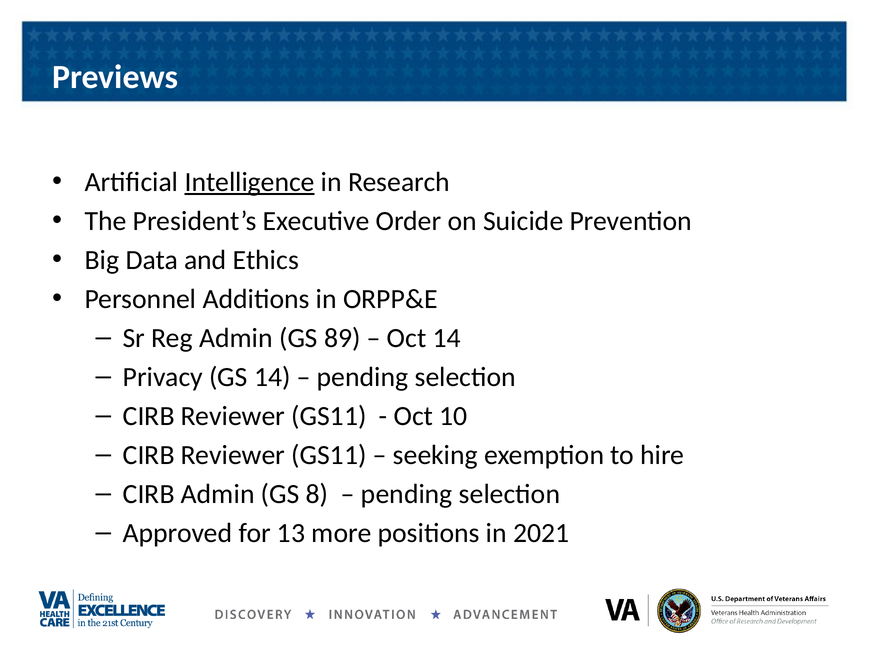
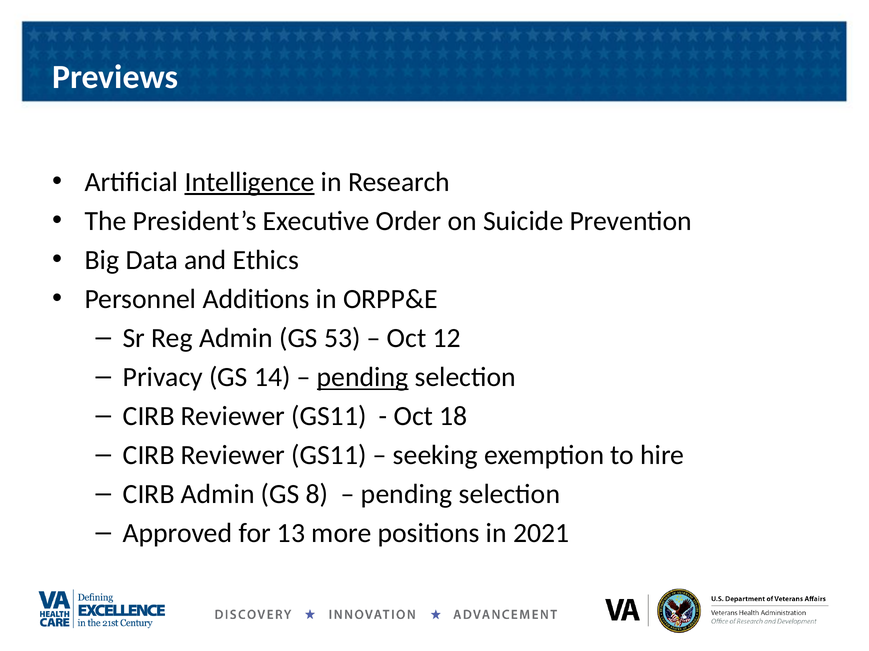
89: 89 -> 53
Oct 14: 14 -> 12
pending at (363, 378) underline: none -> present
10: 10 -> 18
